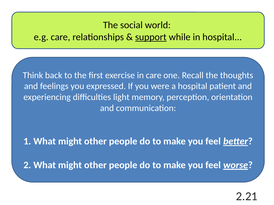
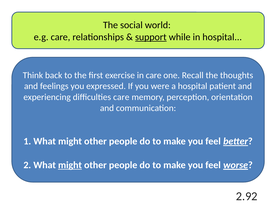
difficulties light: light -> care
might at (70, 165) underline: none -> present
2.21: 2.21 -> 2.92
